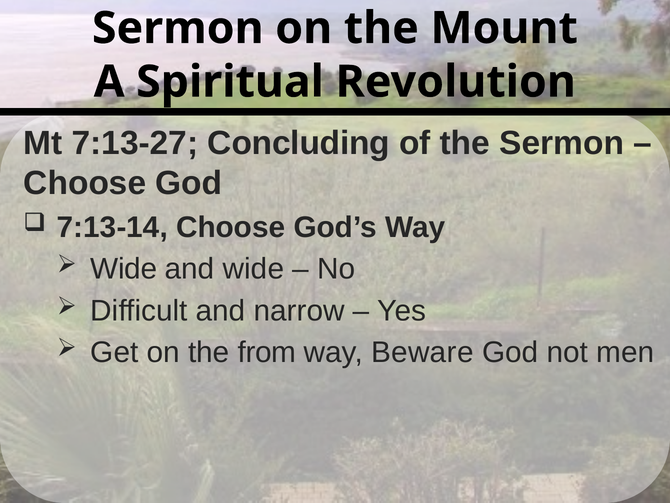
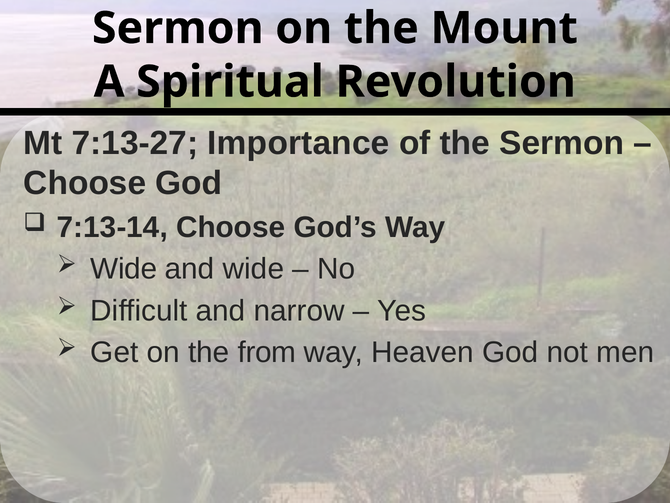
Concluding: Concluding -> Importance
Beware: Beware -> Heaven
